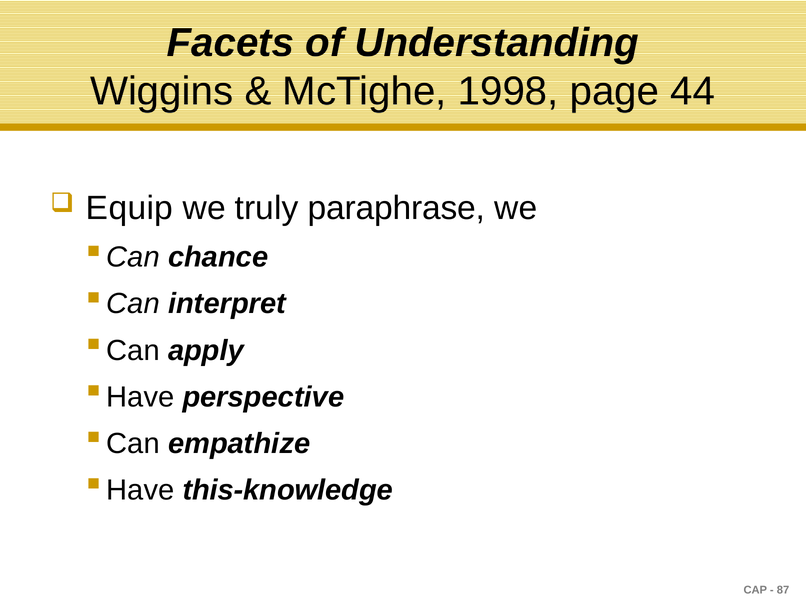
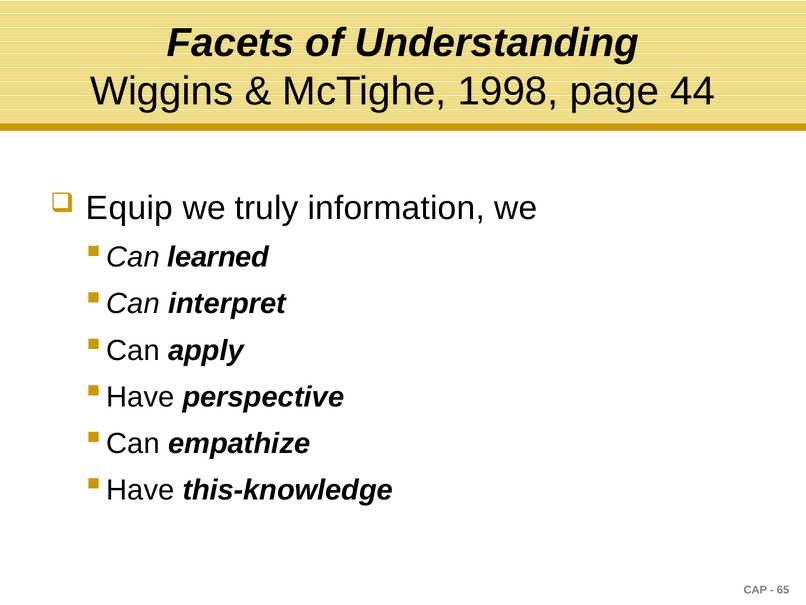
paraphrase: paraphrase -> information
chance: chance -> learned
87: 87 -> 65
